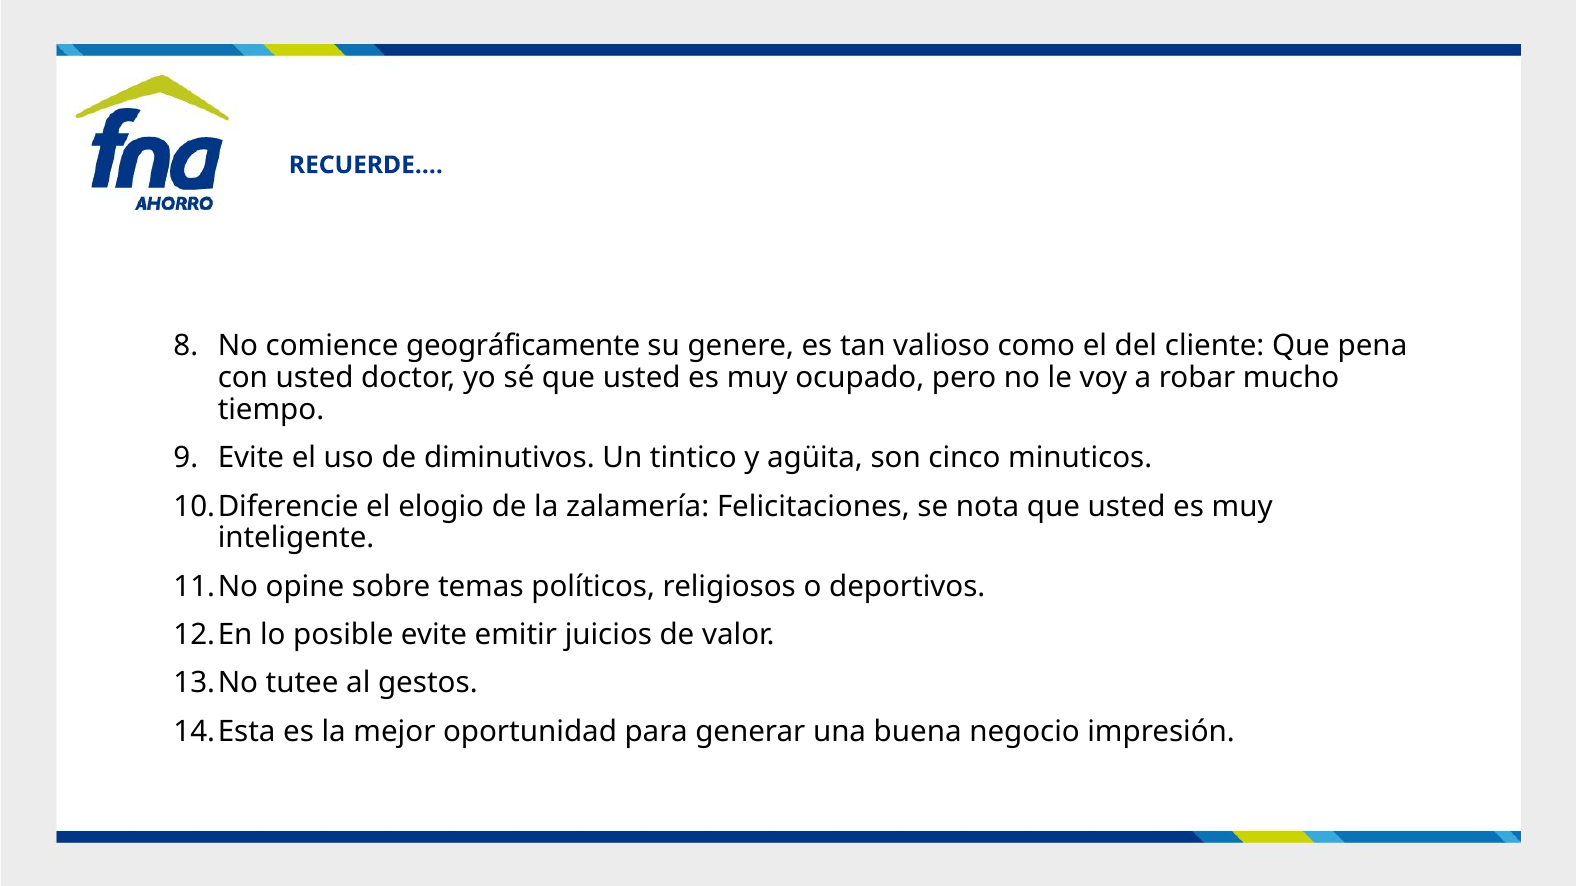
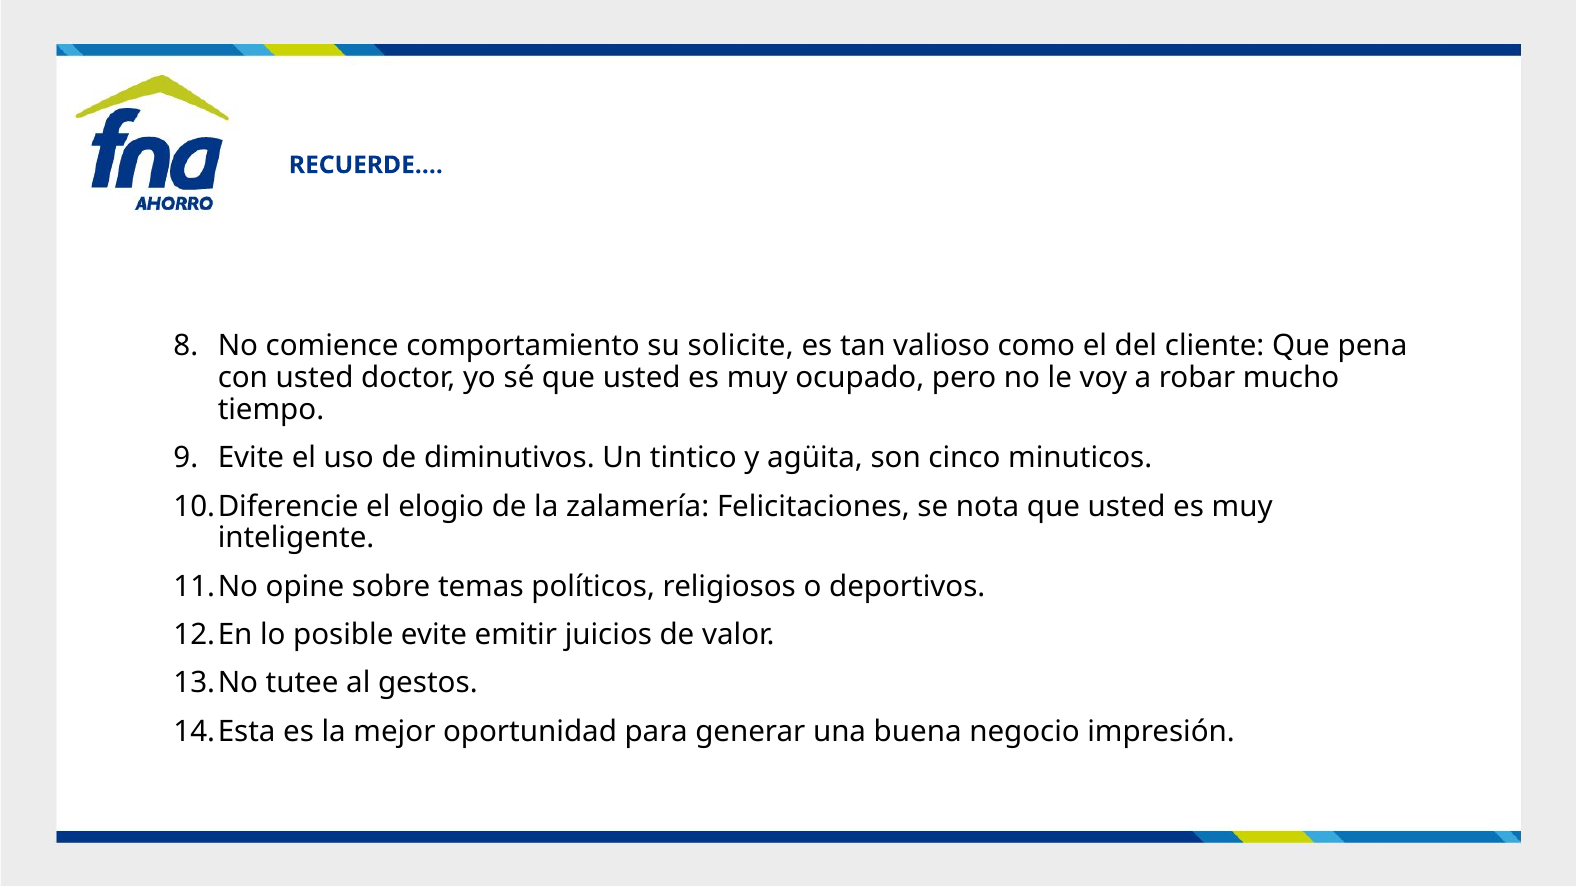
geográficamente: geográficamente -> comportamiento
genere: genere -> solicite
